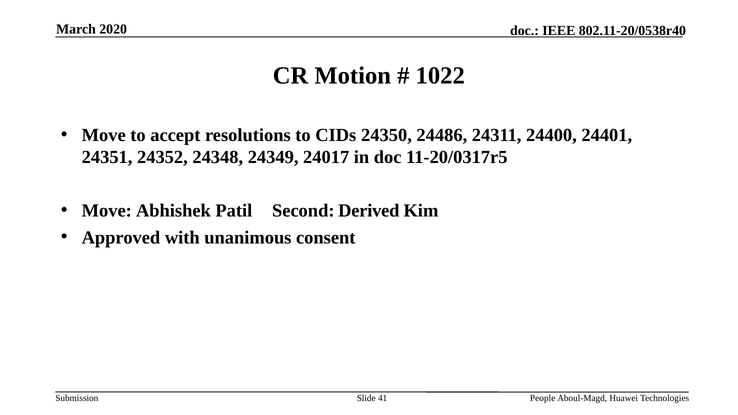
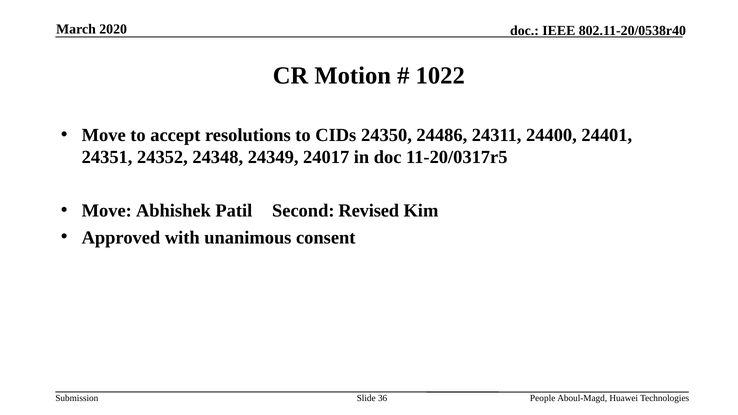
Derived: Derived -> Revised
41: 41 -> 36
